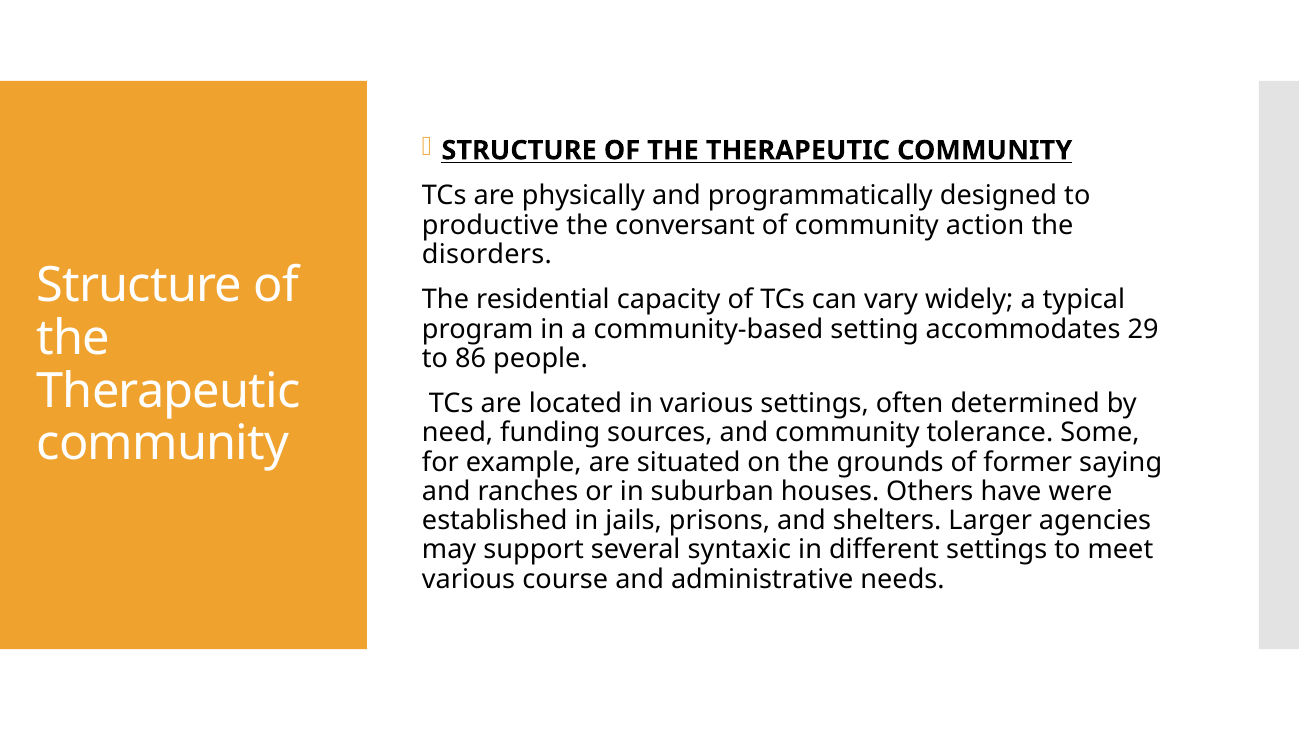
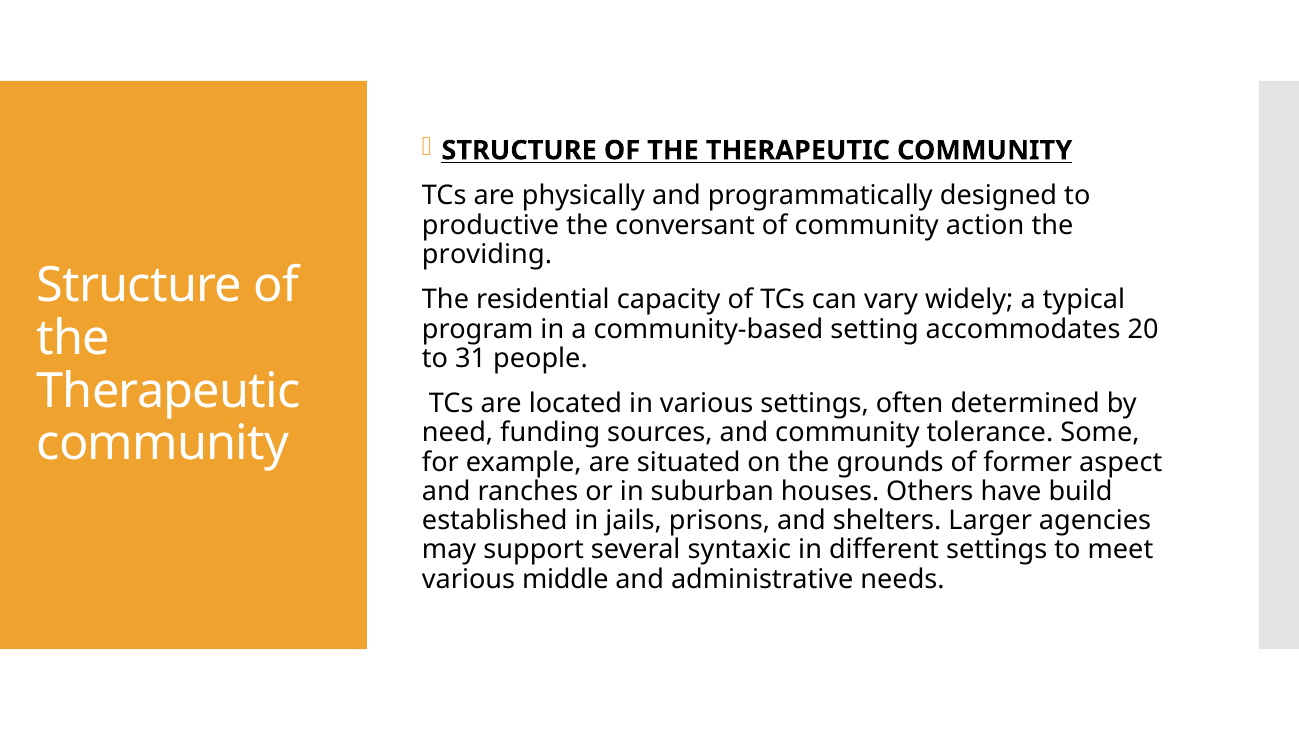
disorders: disorders -> providing
29: 29 -> 20
86: 86 -> 31
saying: saying -> aspect
were: were -> build
course: course -> middle
